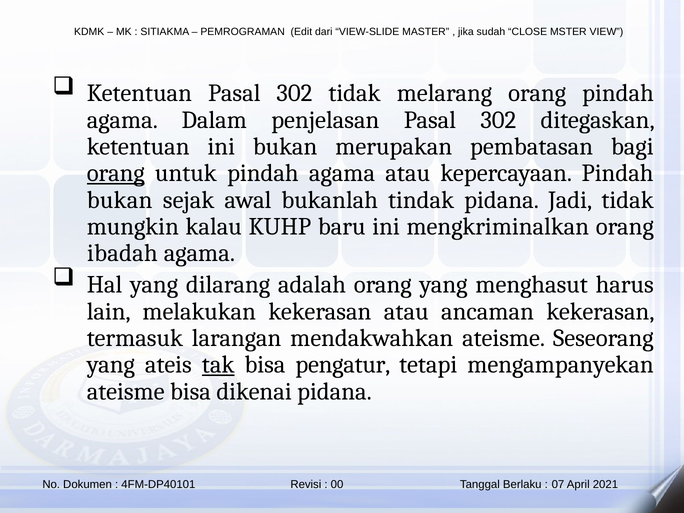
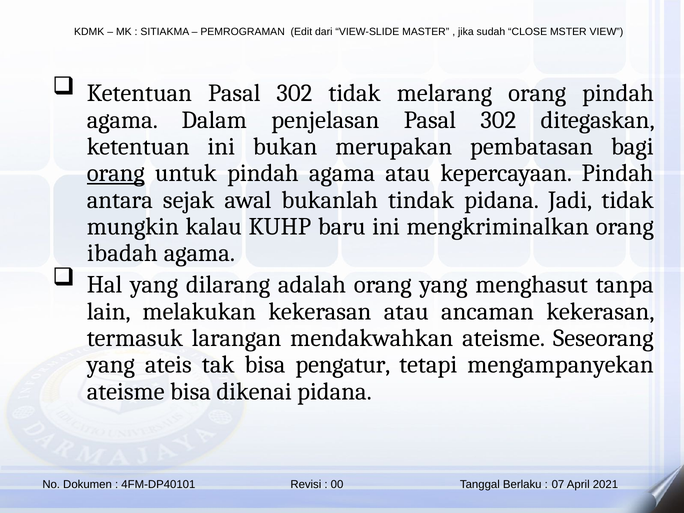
bukan at (120, 200): bukan -> antara
harus: harus -> tanpa
tak underline: present -> none
